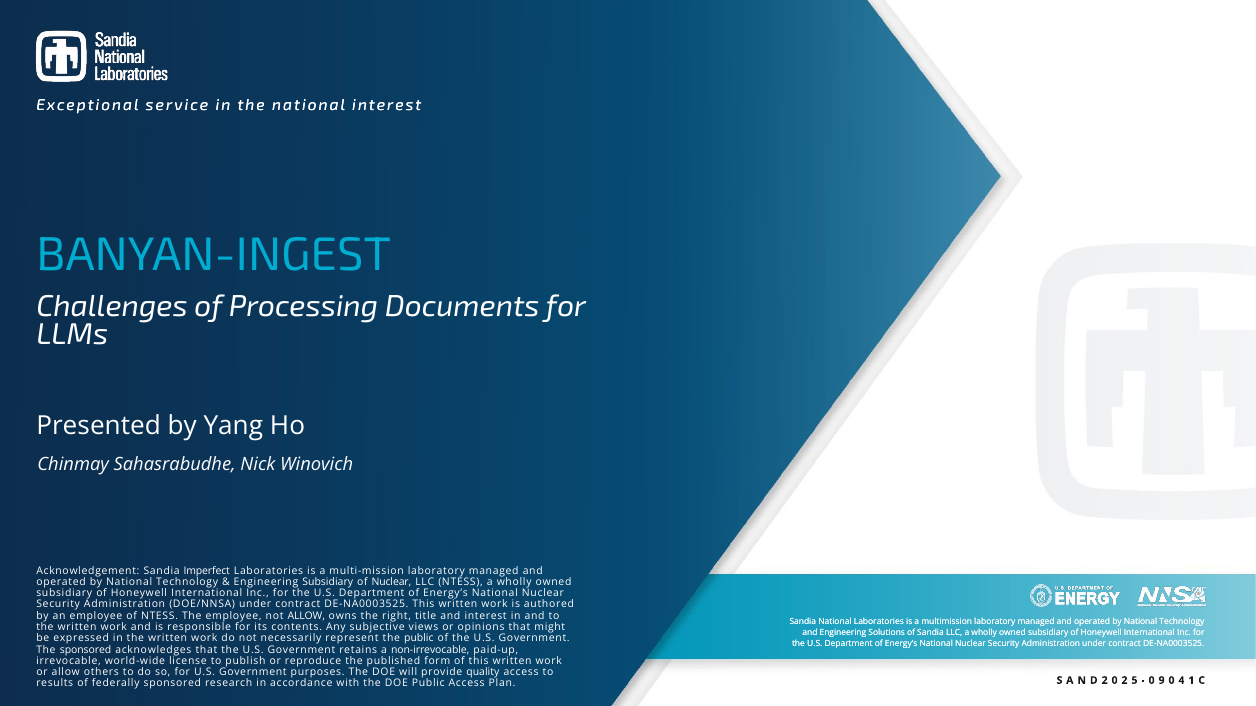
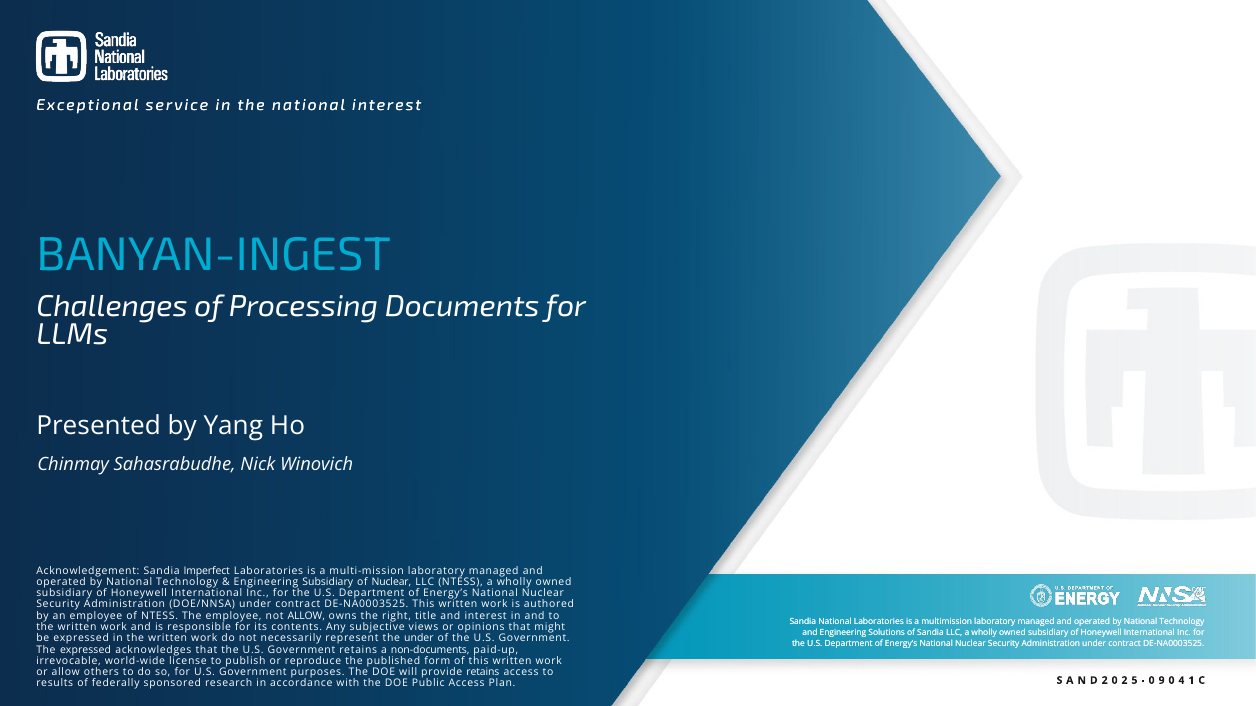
the public: public -> under
The sponsored: sponsored -> expressed
non-irrevocable: non-irrevocable -> non-documents
provide quality: quality -> retains
